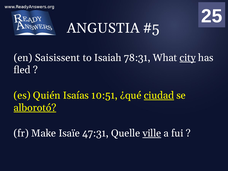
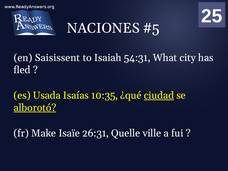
ANGUSTIA: ANGUSTIA -> NACIONES
78:31: 78:31 -> 54:31
city underline: present -> none
Quién: Quién -> Usada
10:51: 10:51 -> 10:35
47:31: 47:31 -> 26:31
ville underline: present -> none
